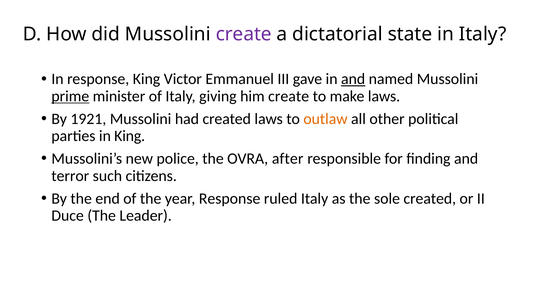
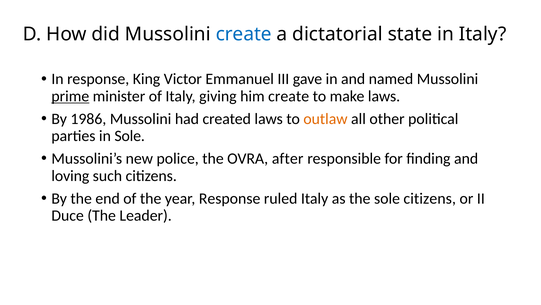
create at (244, 34) colour: purple -> blue
and at (353, 79) underline: present -> none
1921: 1921 -> 1986
in King: King -> Sole
terror: terror -> loving
sole created: created -> citizens
